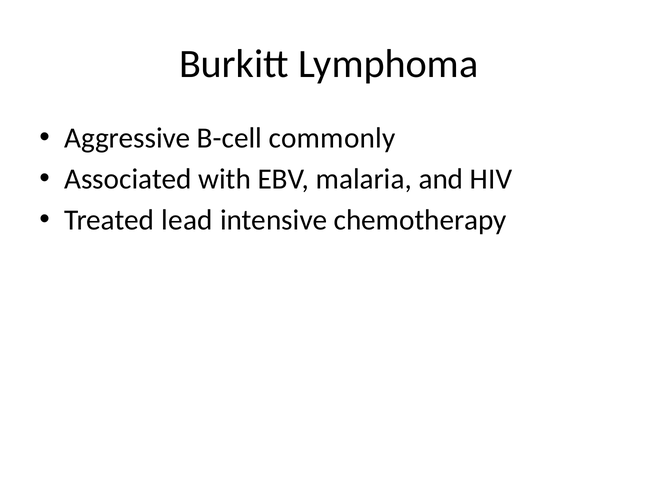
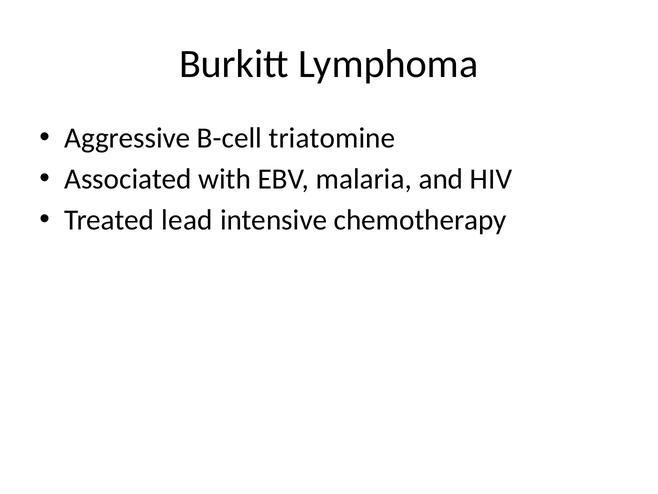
commonly: commonly -> triatomine
